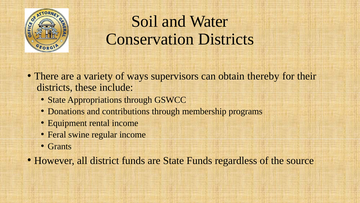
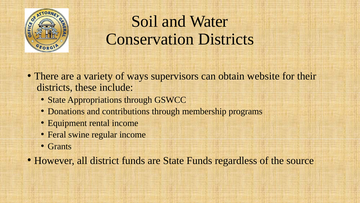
thereby: thereby -> website
